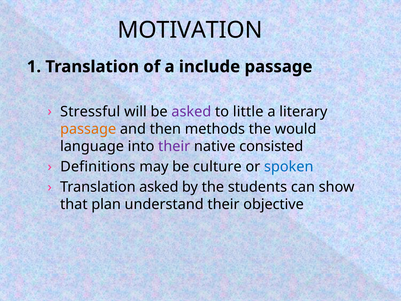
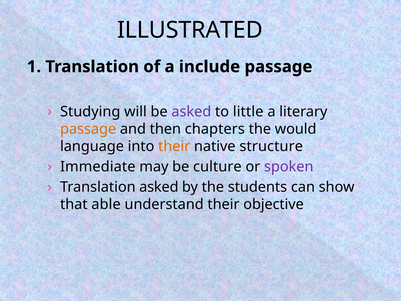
MOTIVATION: MOTIVATION -> ILLUSTRATED
Stressful: Stressful -> Studying
methods: methods -> chapters
their at (174, 146) colour: purple -> orange
consisted: consisted -> structure
Definitions: Definitions -> Immediate
spoken colour: blue -> purple
plan: plan -> able
